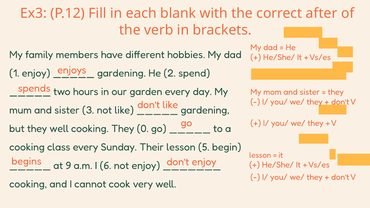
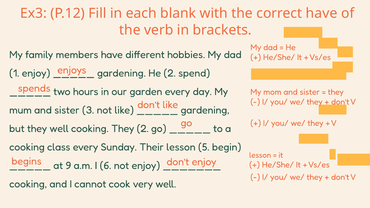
correct after: after -> have
They 0: 0 -> 2
